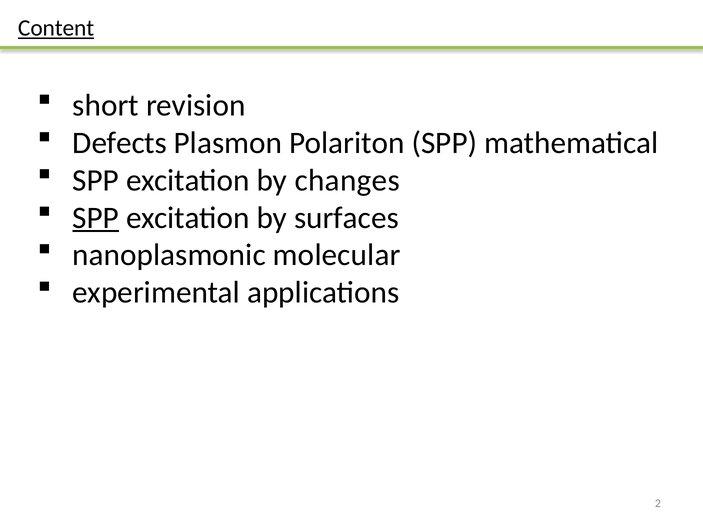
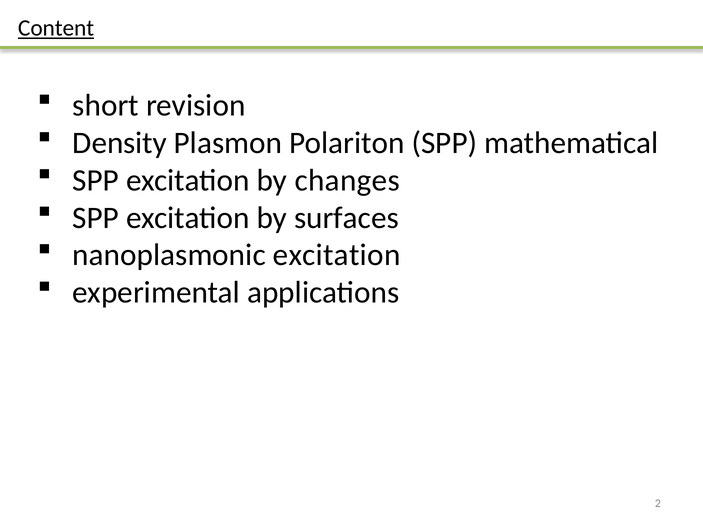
Defects: Defects -> Density
SPP at (96, 218) underline: present -> none
nanoplasmonic molecular: molecular -> excitation
